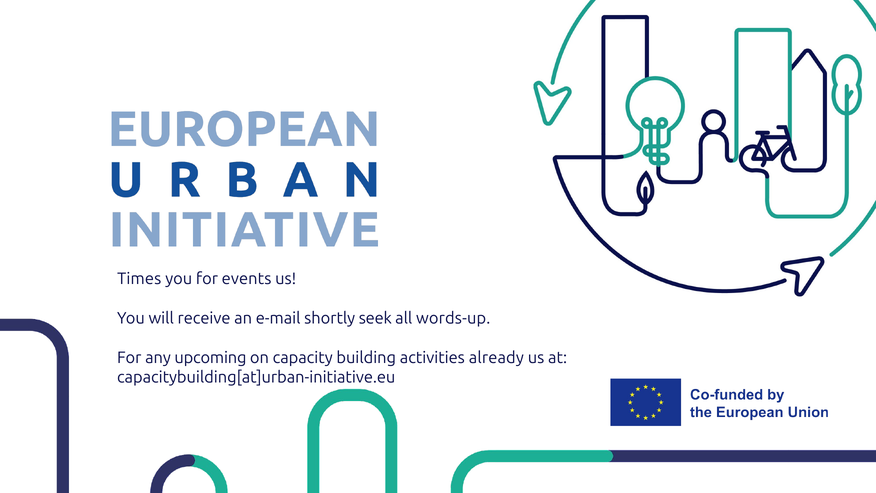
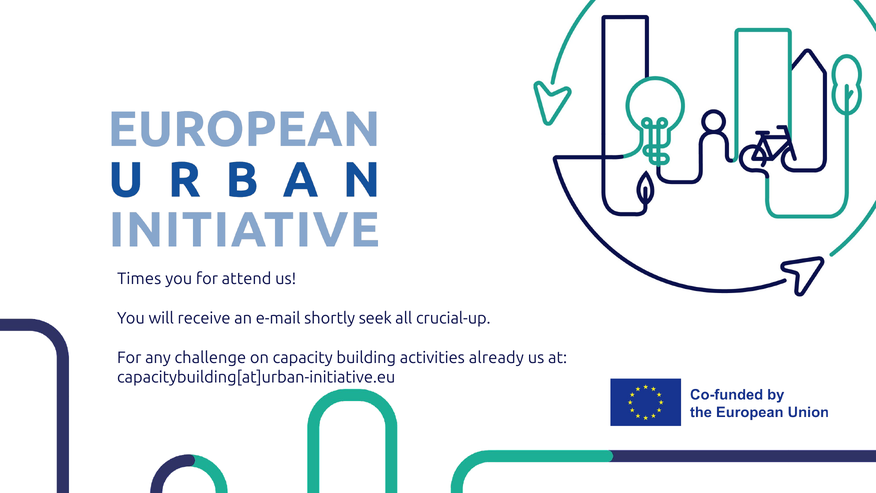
events: events -> attend
words-up: words-up -> crucial-up
upcoming: upcoming -> challenge
